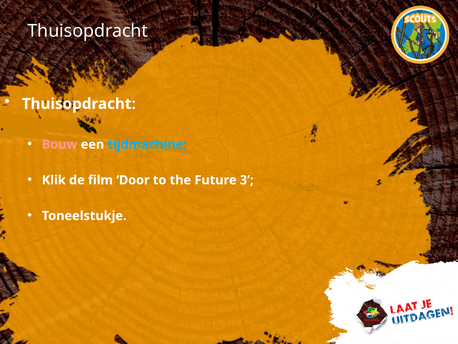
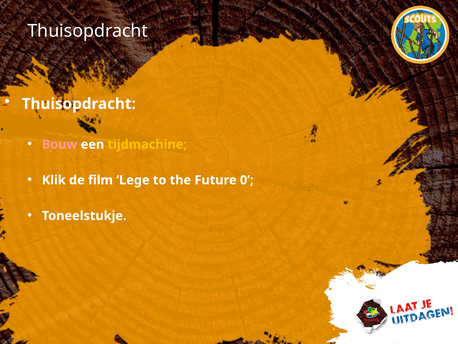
tijdmachine colour: light blue -> yellow
Door: Door -> Lege
3: 3 -> 0
